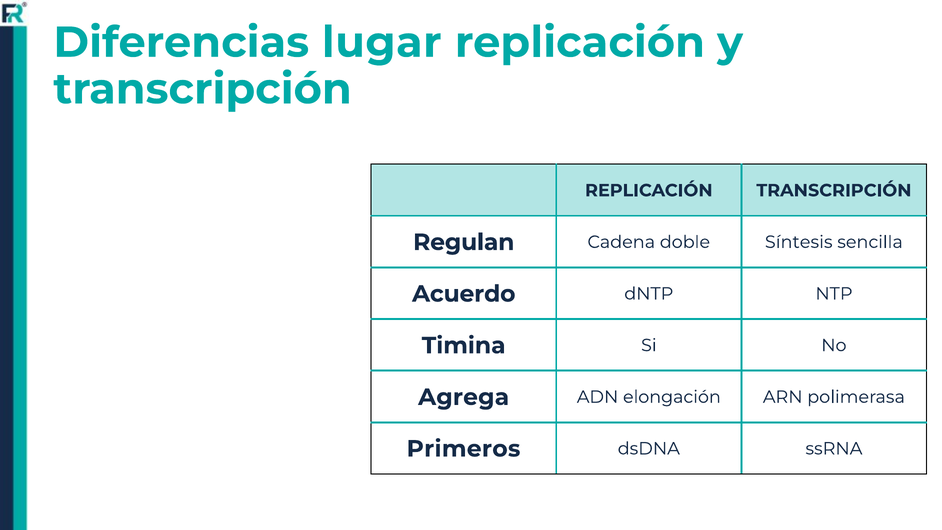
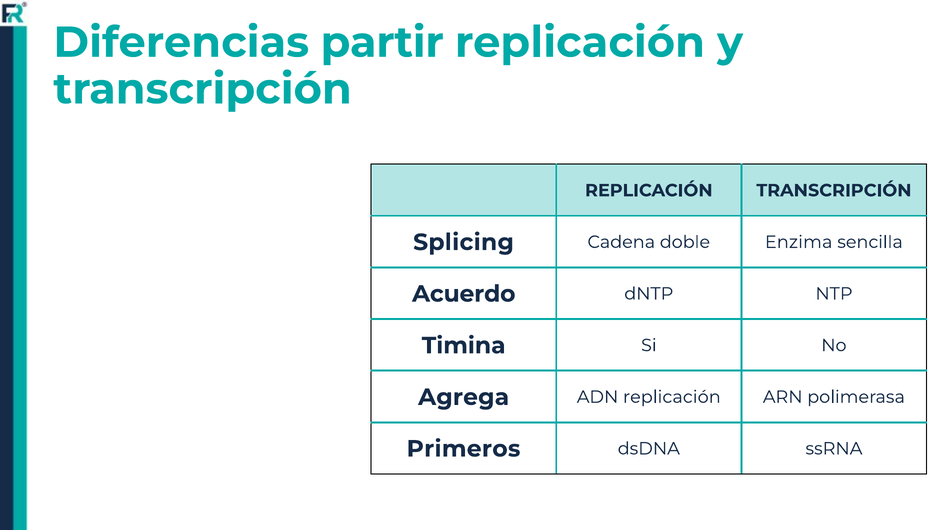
lugar: lugar -> partir
Regulan: Regulan -> Splicing
Síntesis: Síntesis -> Enzima
ADN elongación: elongación -> replicación
